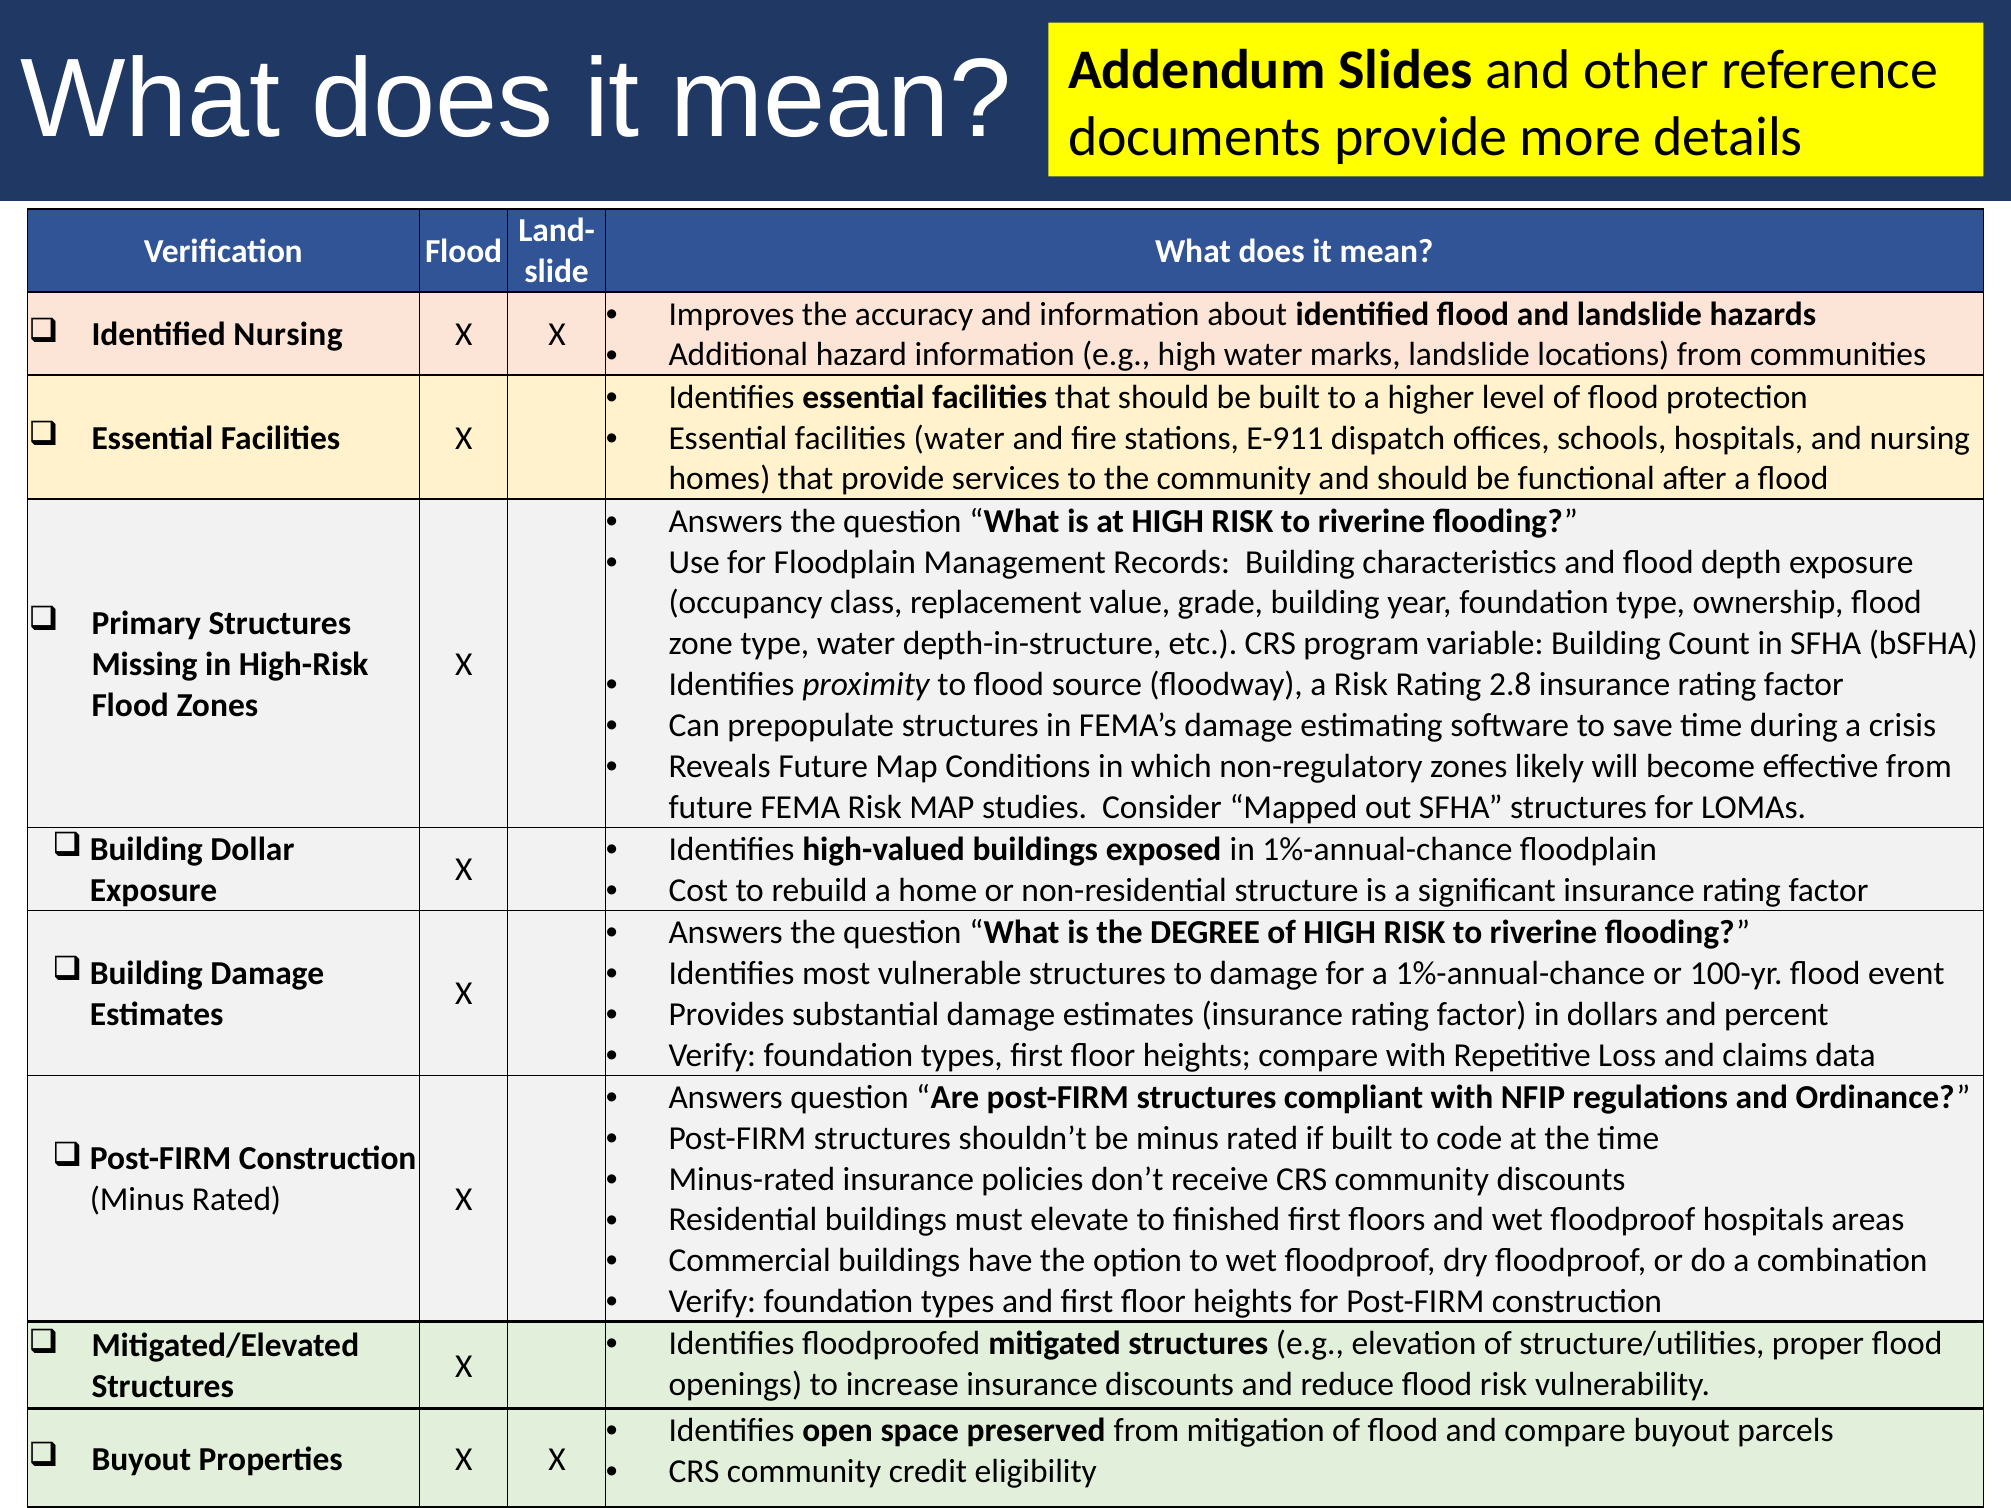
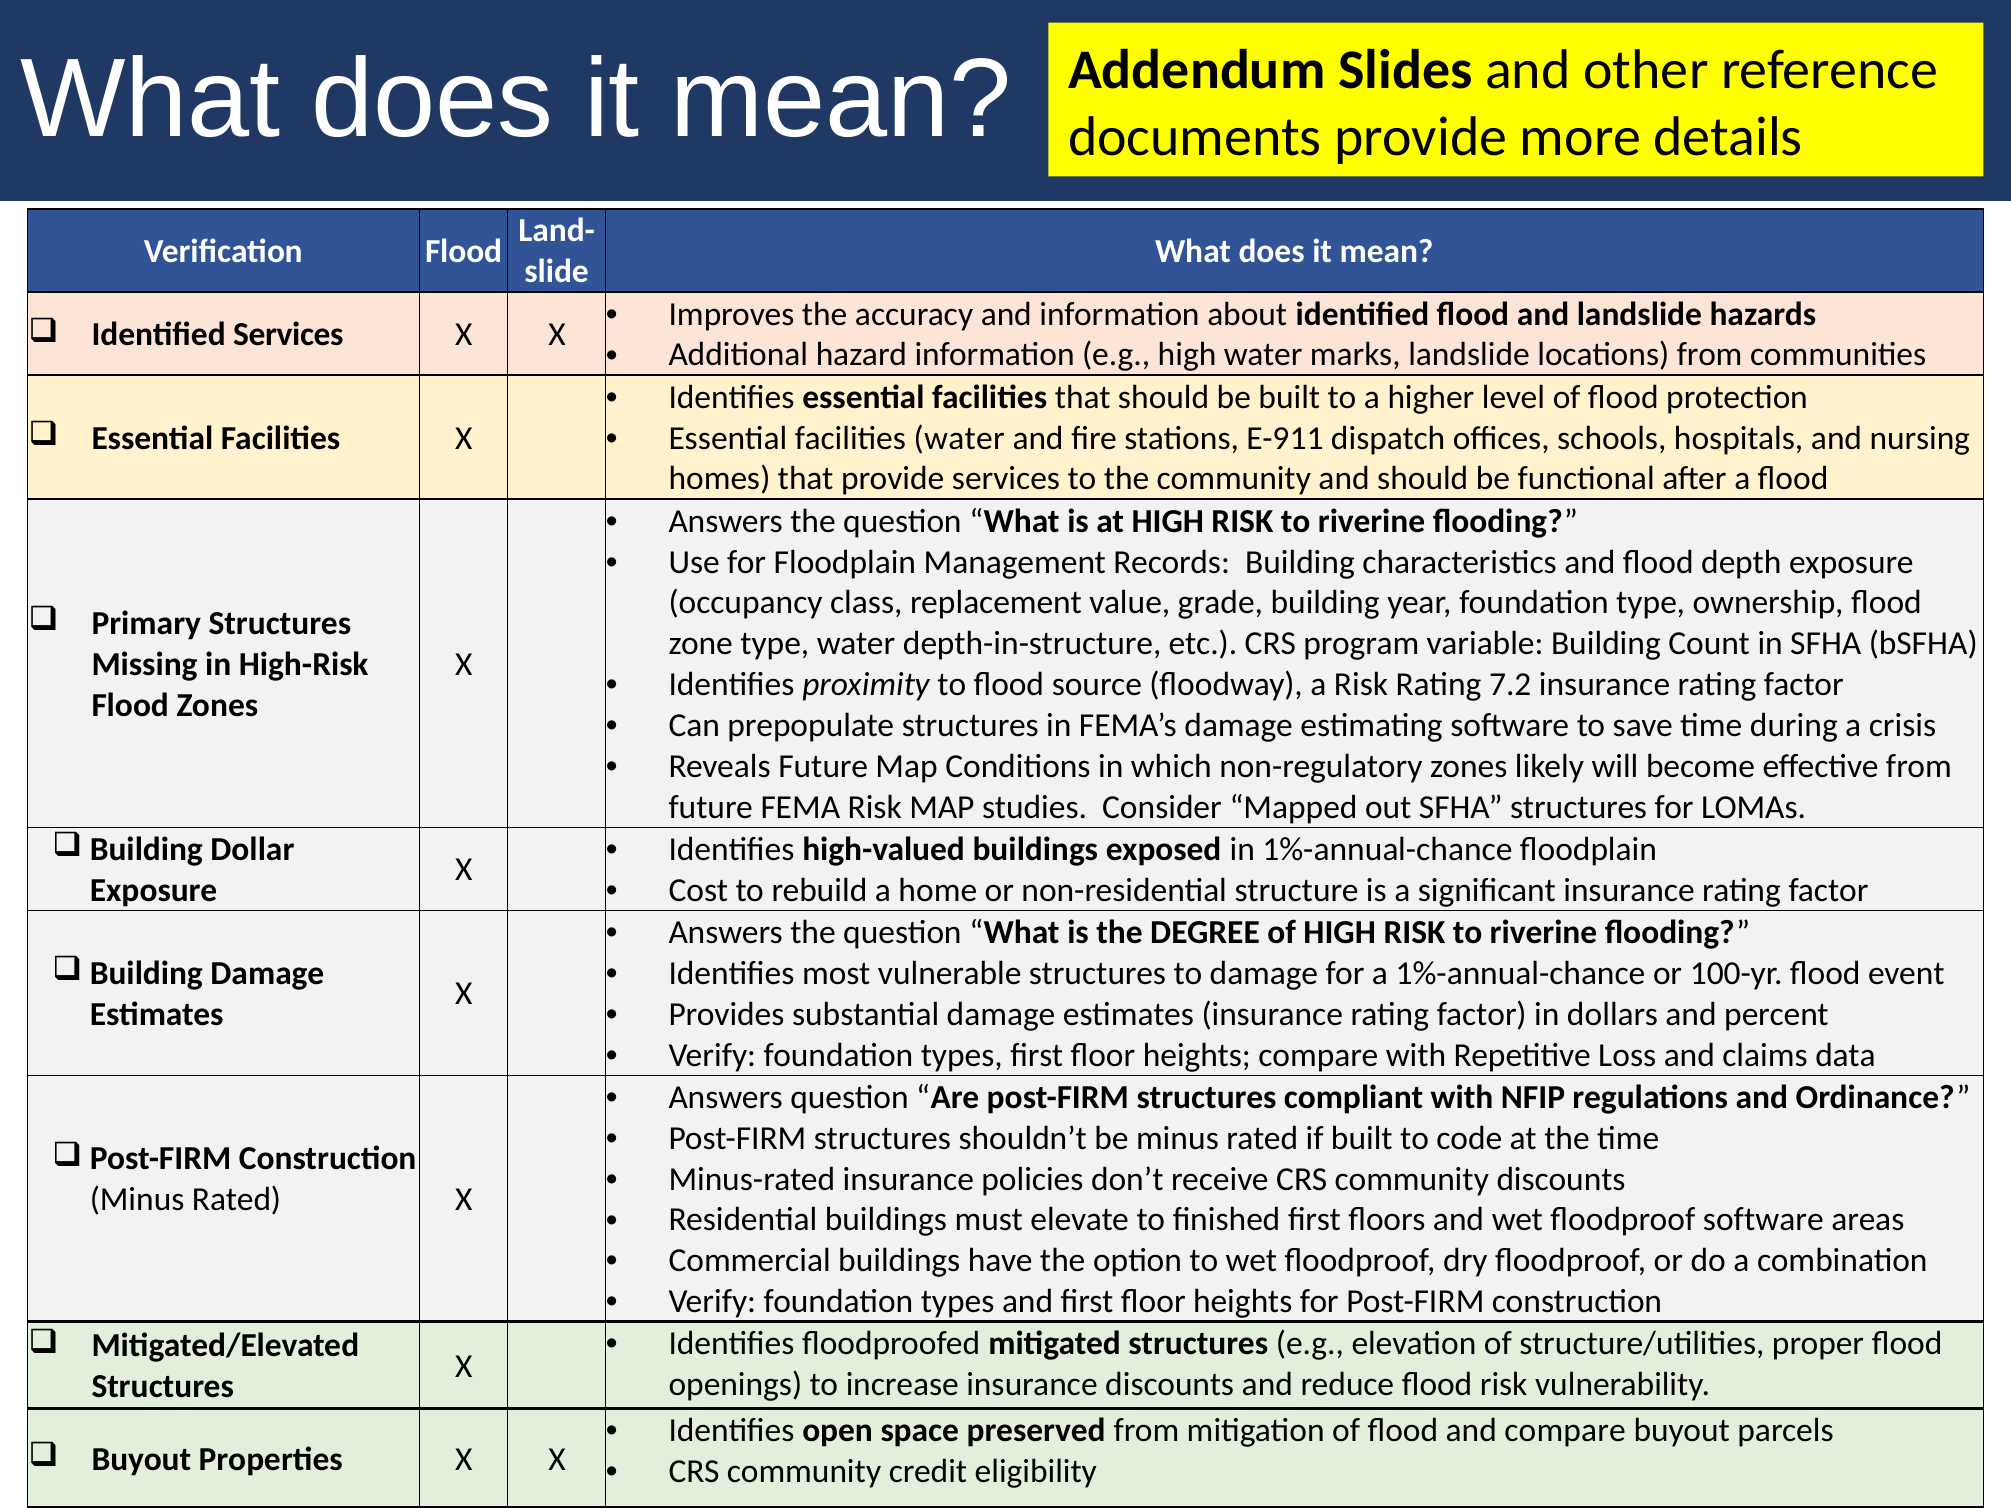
Identified Nursing: Nursing -> Services
2.8: 2.8 -> 7.2
floodproof hospitals: hospitals -> software
